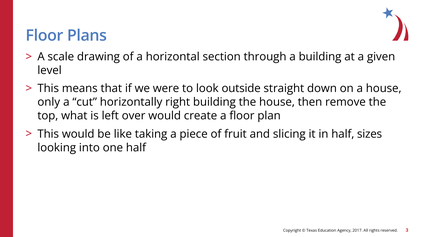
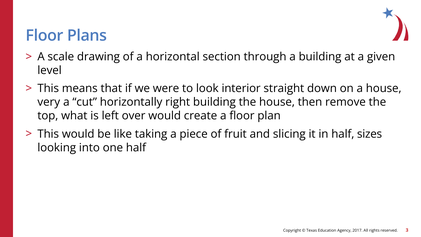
outside: outside -> interior
only: only -> very
